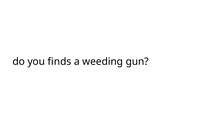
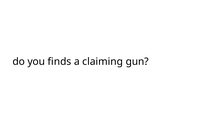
weeding: weeding -> claiming
